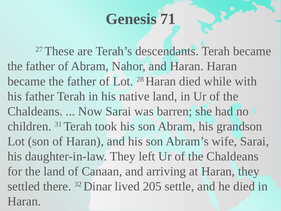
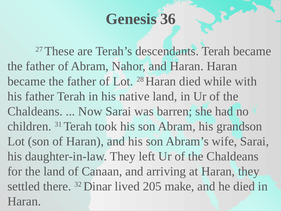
71: 71 -> 36
settle: settle -> make
